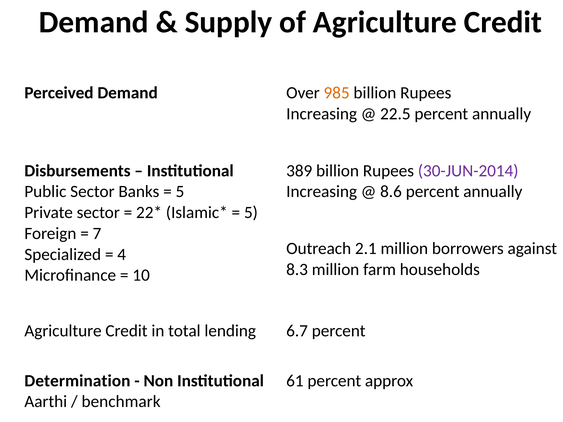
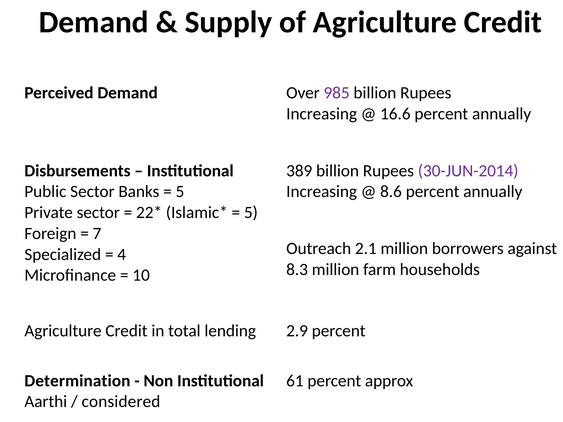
985 colour: orange -> purple
22.5: 22.5 -> 16.6
6.7: 6.7 -> 2.9
benchmark: benchmark -> considered
